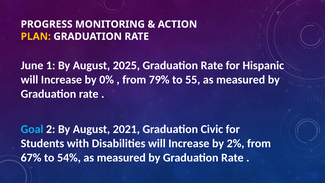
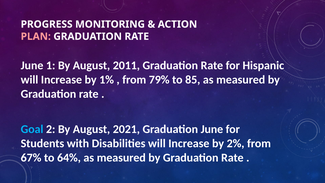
PLAN colour: yellow -> pink
2025: 2025 -> 2011
0%: 0% -> 1%
55: 55 -> 85
Graduation Civic: Civic -> June
54%: 54% -> 64%
